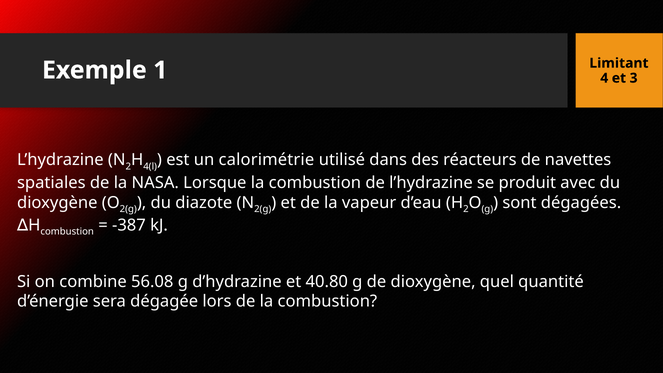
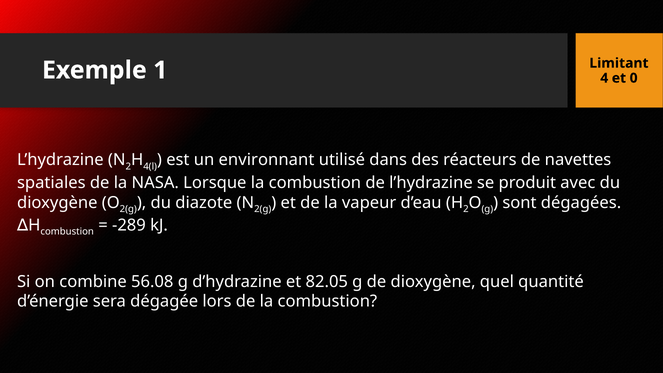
3: 3 -> 0
calorimétrie: calorimétrie -> environnant
-387: -387 -> -289
40.80: 40.80 -> 82.05
